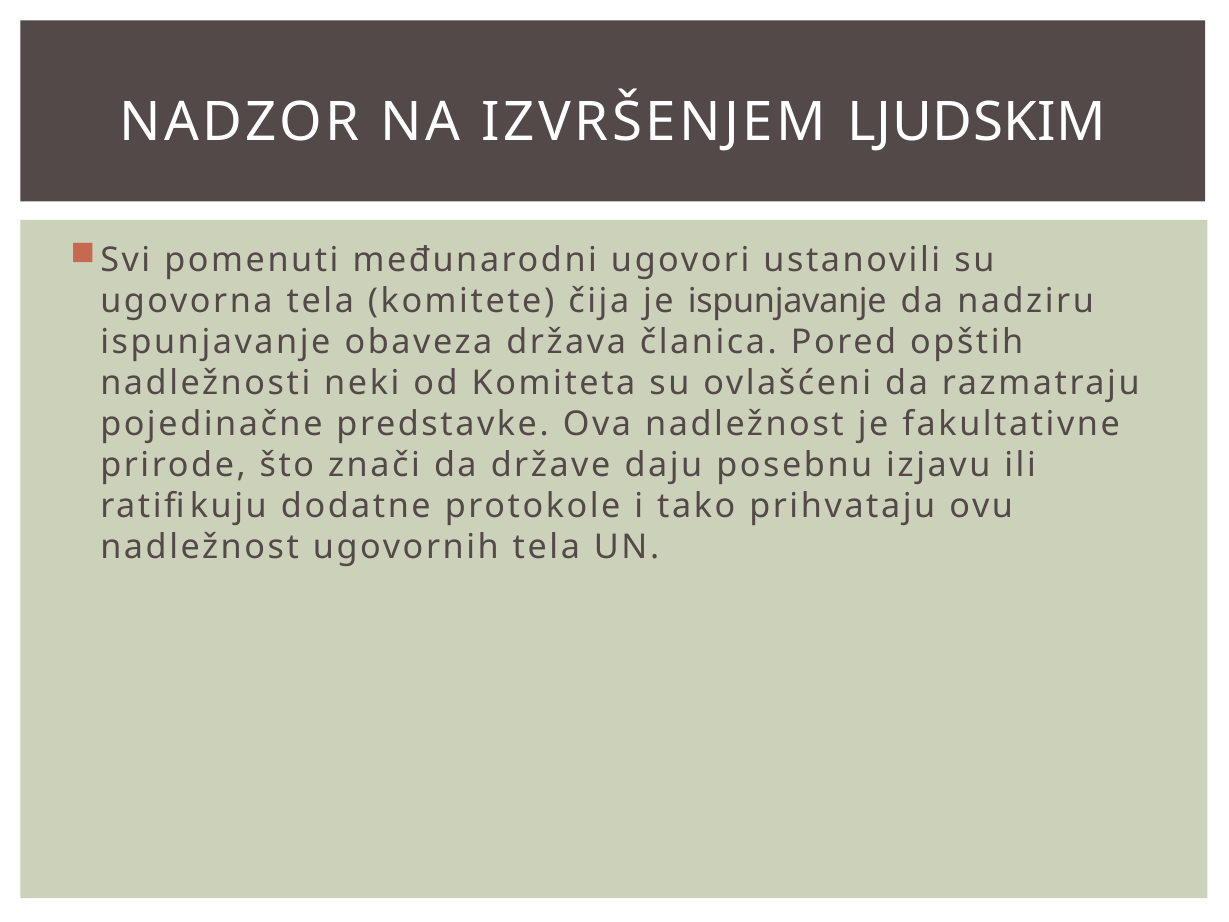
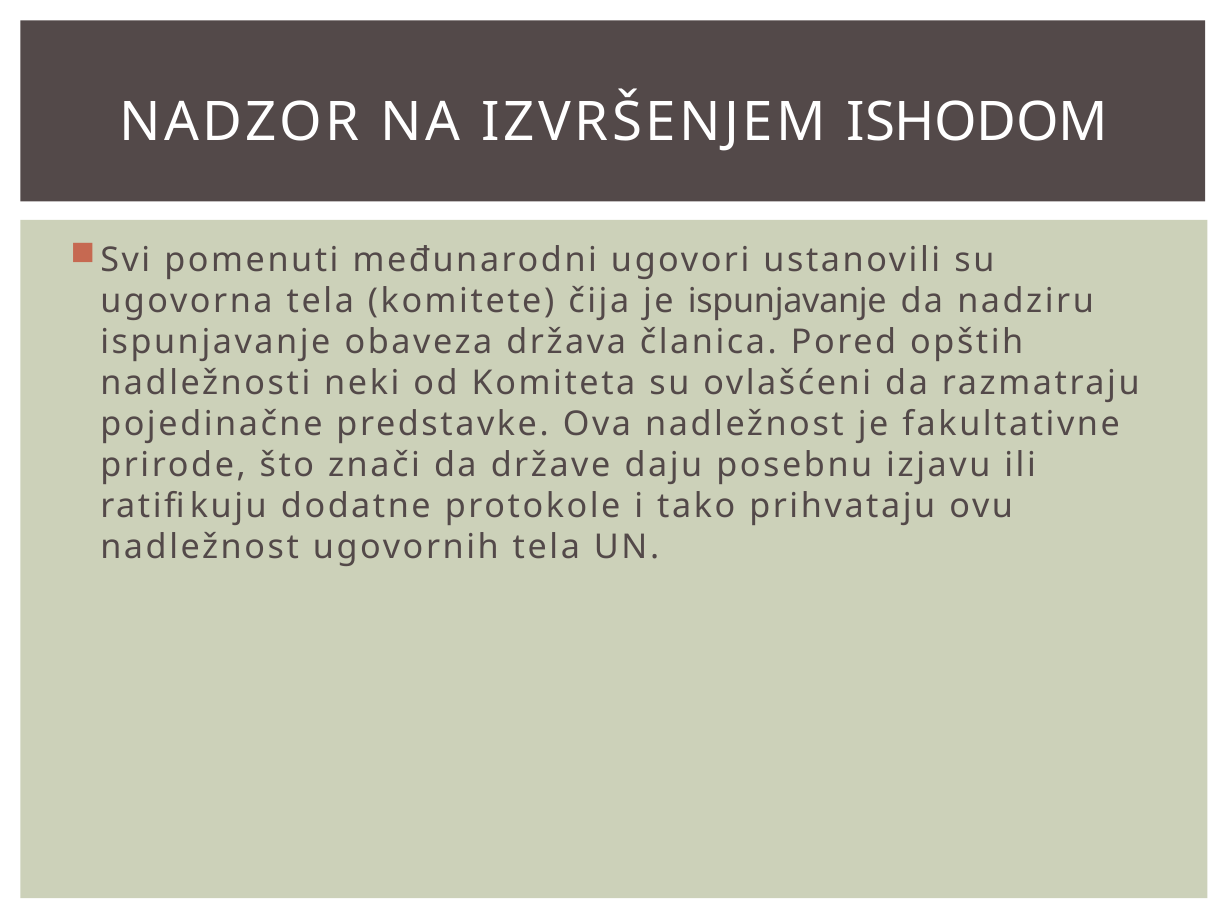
LJUDSKIM: LJUDSKIM -> ISHODOM
